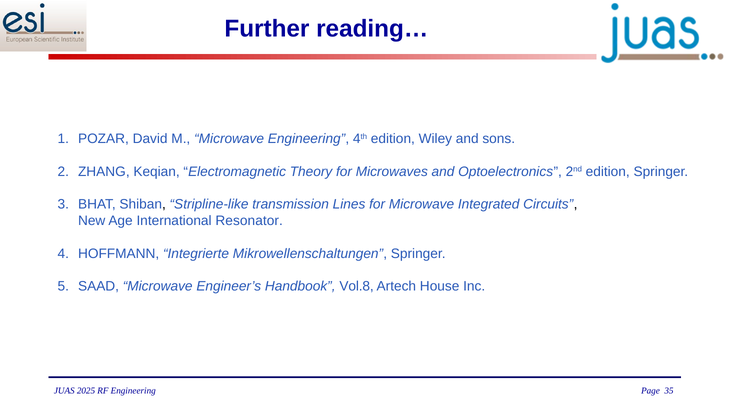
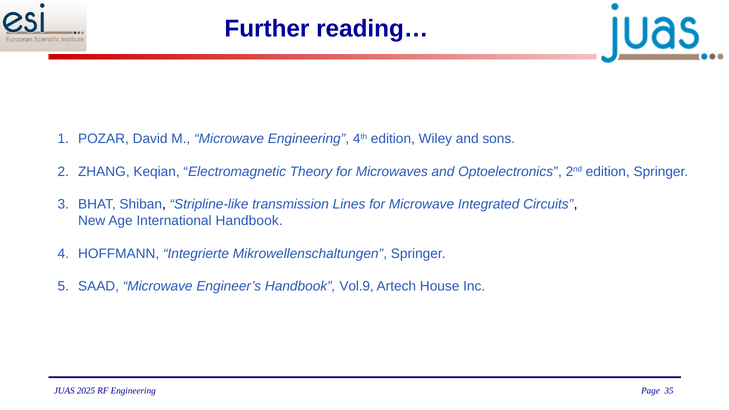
International Resonator: Resonator -> Handbook
Vol.8: Vol.8 -> Vol.9
